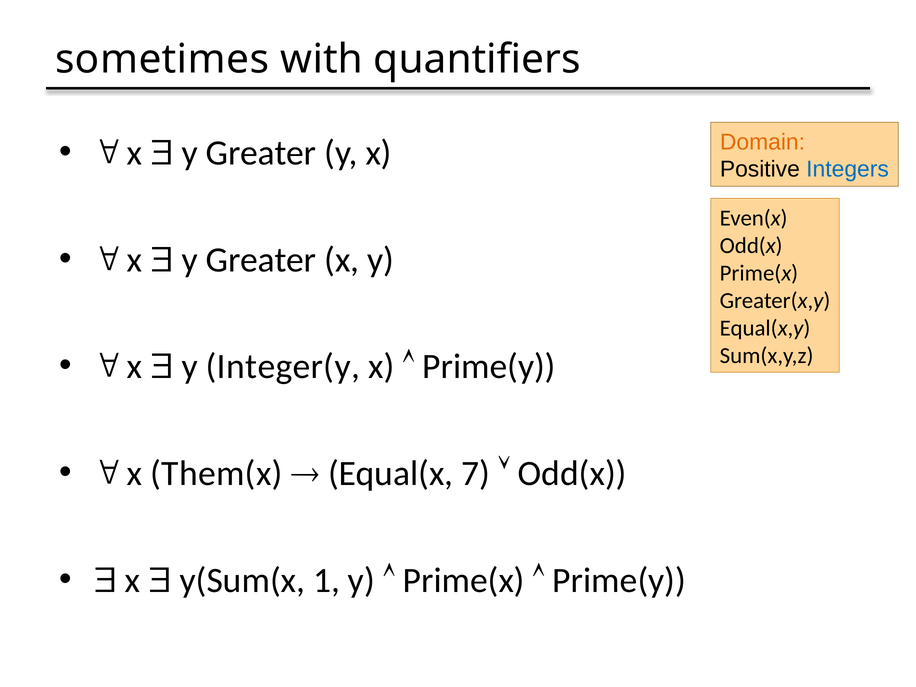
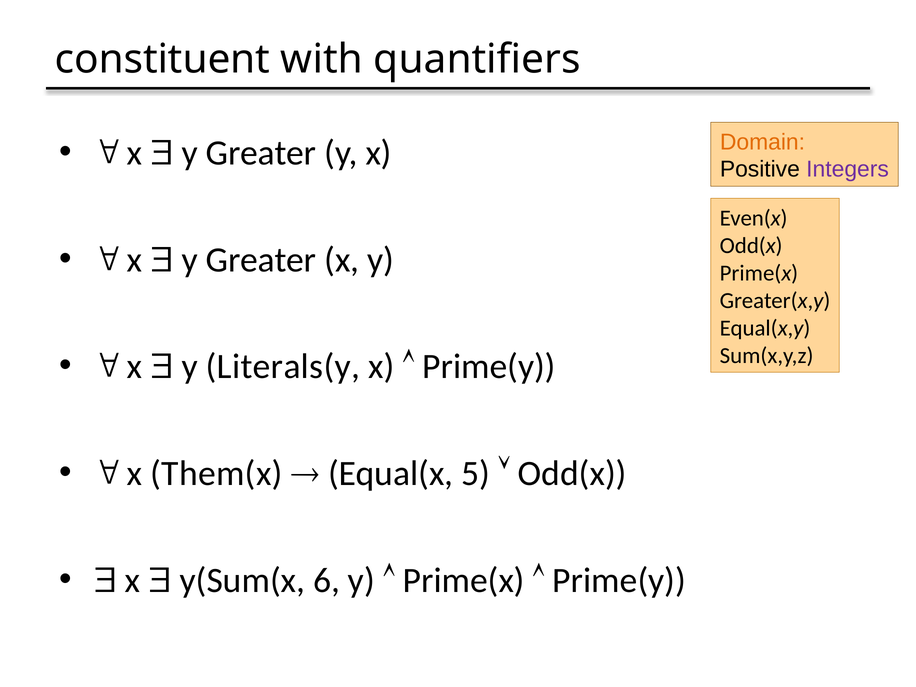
sometimes: sometimes -> constituent
Integers colour: blue -> purple
Integer(y: Integer(y -> Literals(y
7: 7 -> 5
1: 1 -> 6
